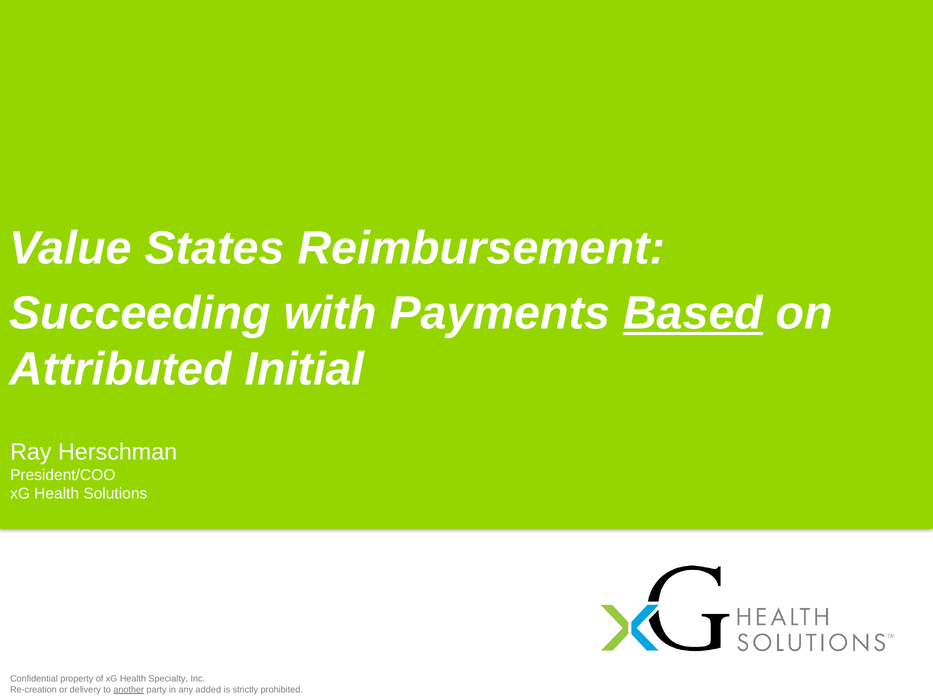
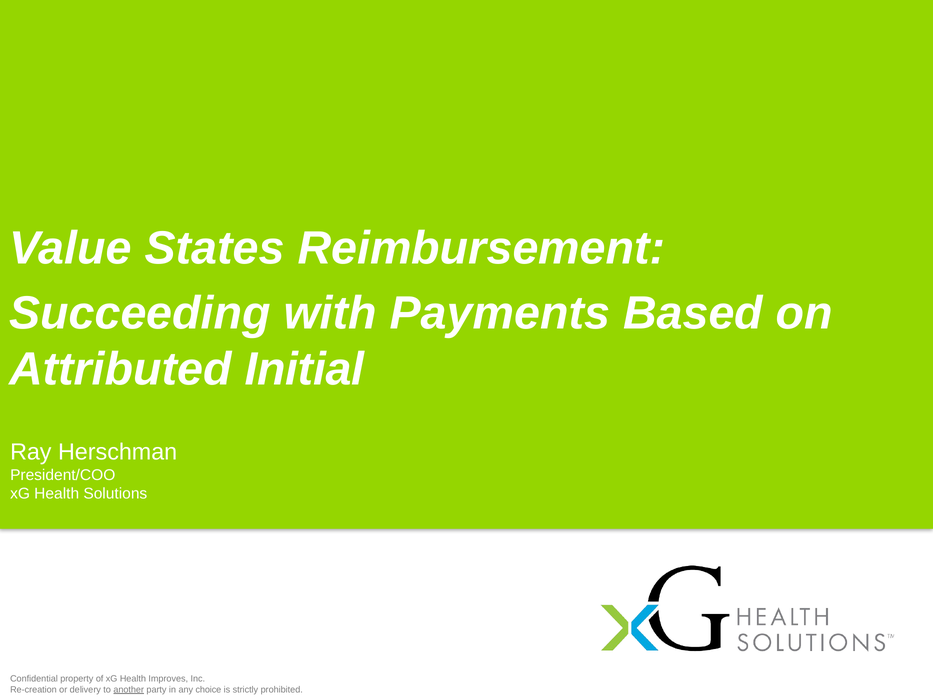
Based underline: present -> none
Specialty: Specialty -> Improves
added: added -> choice
